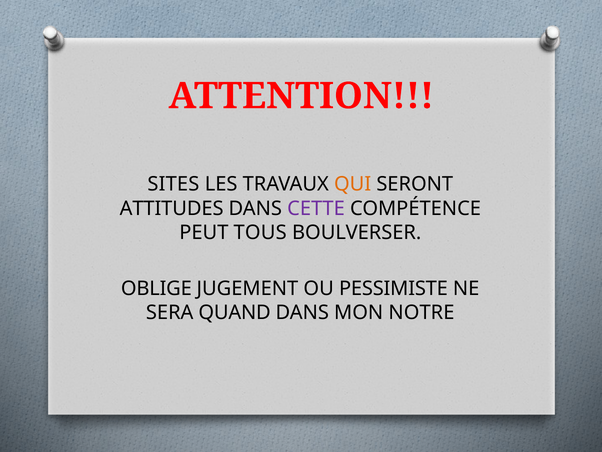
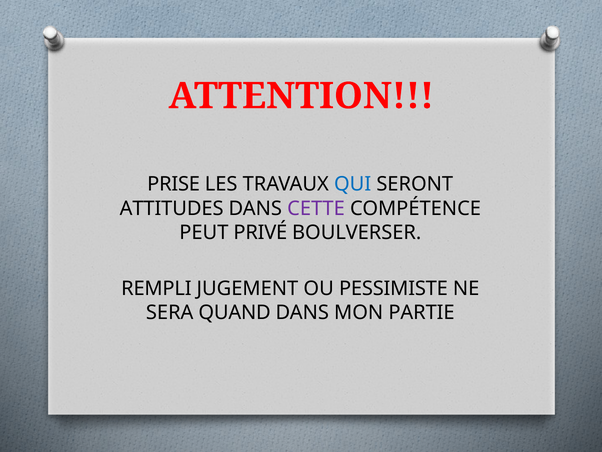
SITES: SITES -> PRISE
QUI colour: orange -> blue
TOUS: TOUS -> PRIVÉ
OBLIGE: OBLIGE -> REMPLI
NOTRE: NOTRE -> PARTIE
